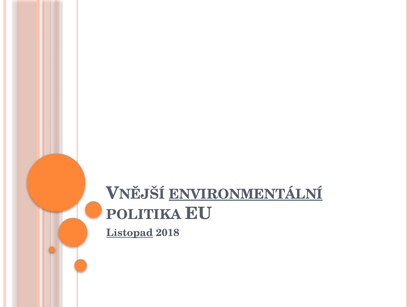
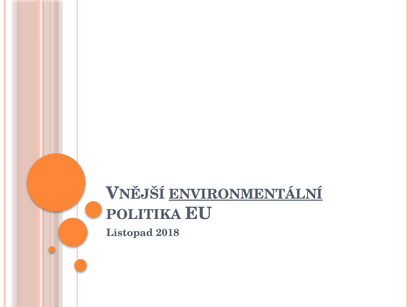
Listopad underline: present -> none
